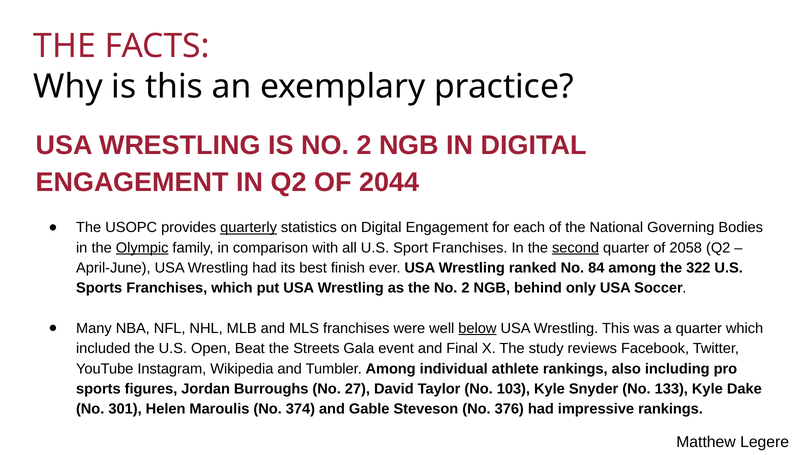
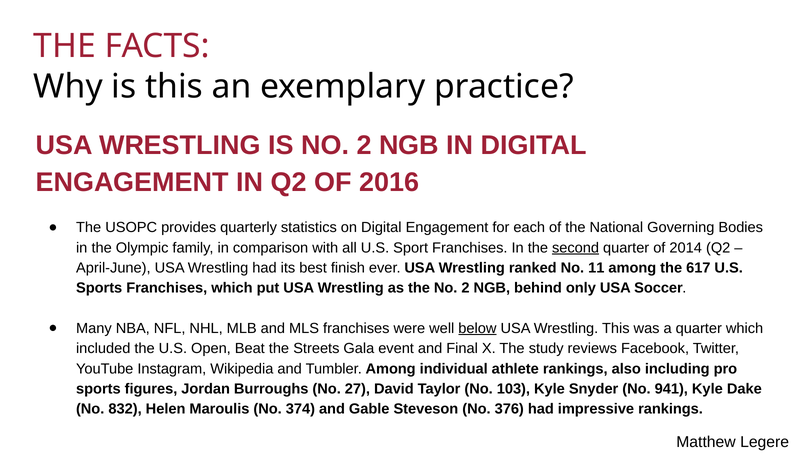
2044: 2044 -> 2016
quarterly underline: present -> none
Olympic underline: present -> none
2058: 2058 -> 2014
84: 84 -> 11
322: 322 -> 617
133: 133 -> 941
301: 301 -> 832
